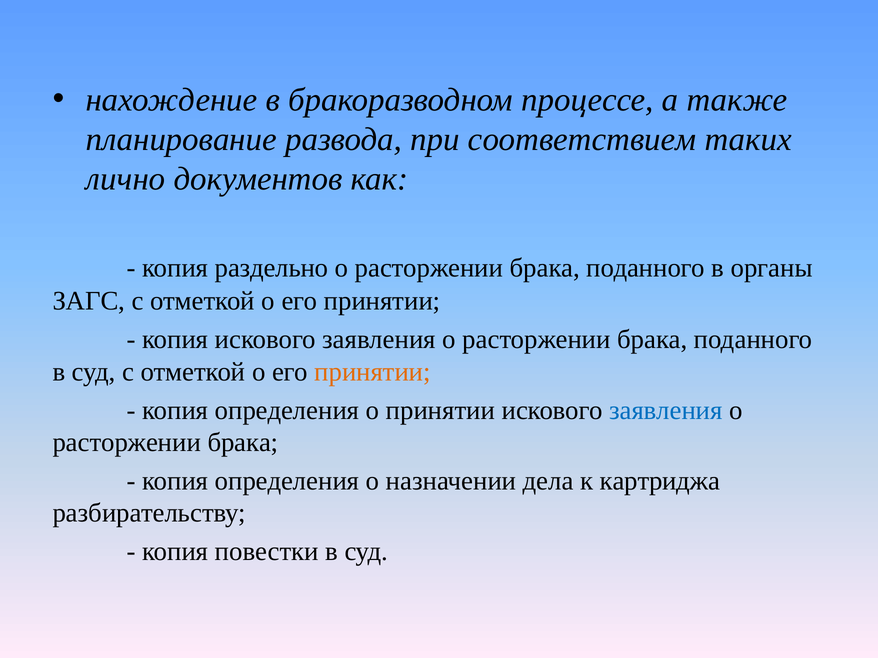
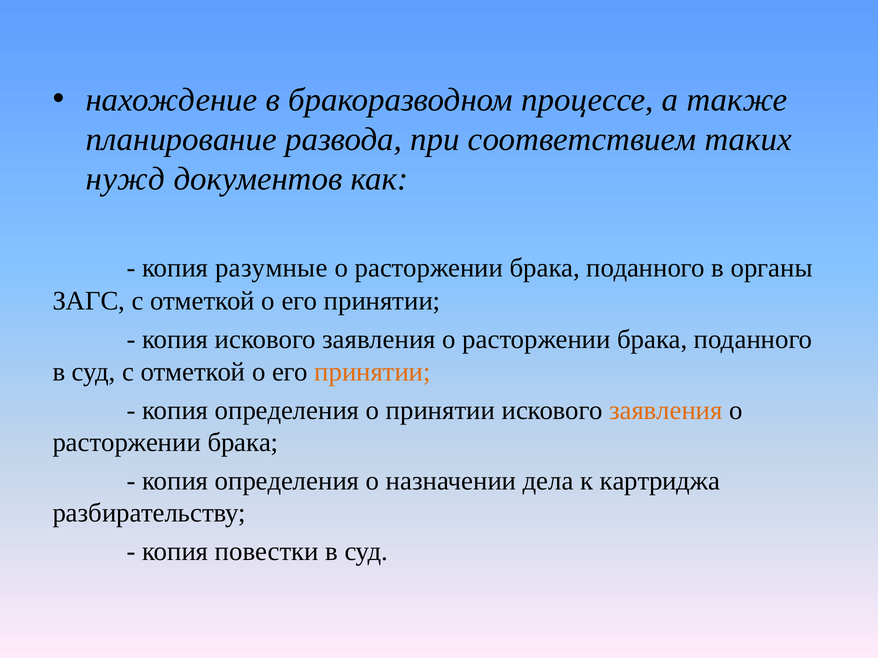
лично: лично -> нужд
раздельно: раздельно -> разумные
заявления at (666, 411) colour: blue -> orange
